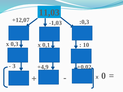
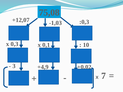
11,03: 11,03 -> 75,08
0: 0 -> 7
